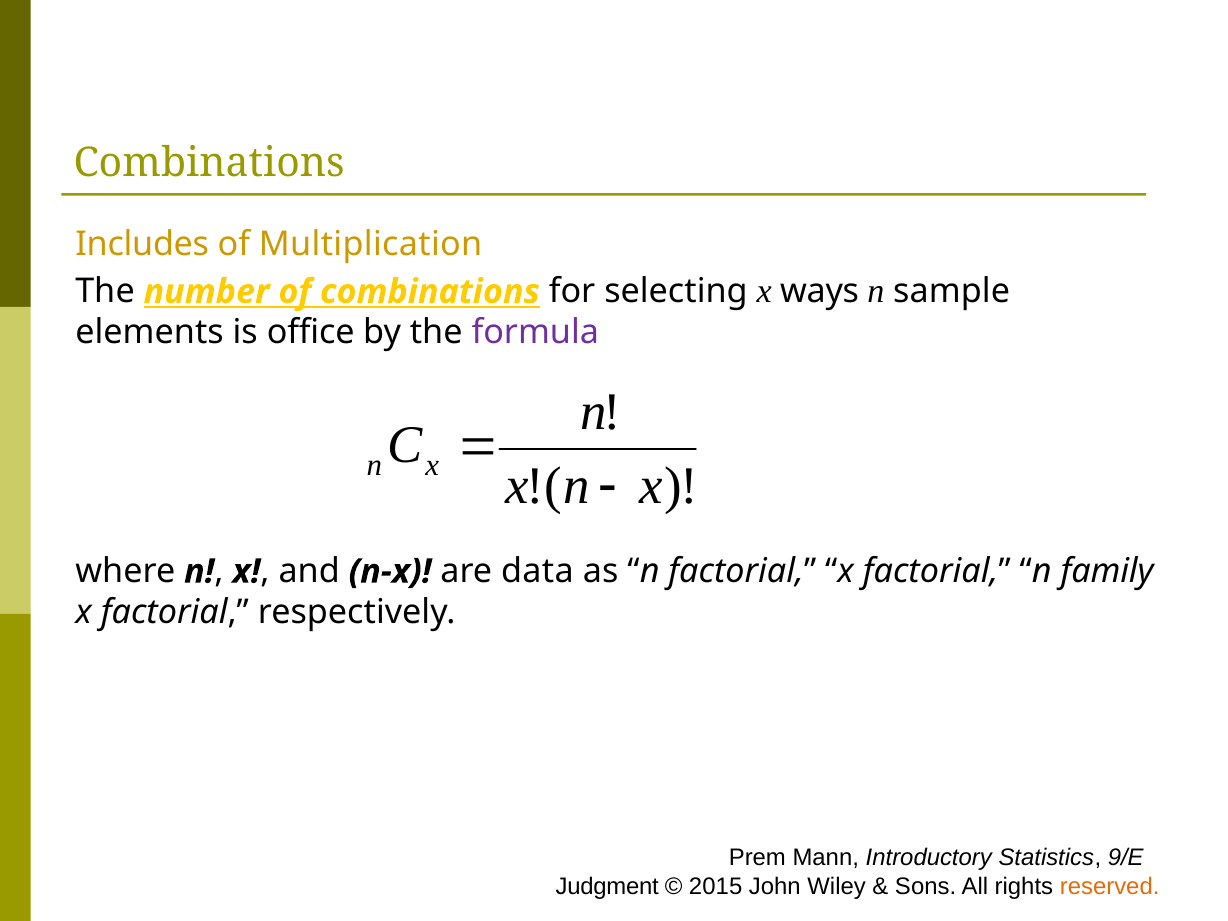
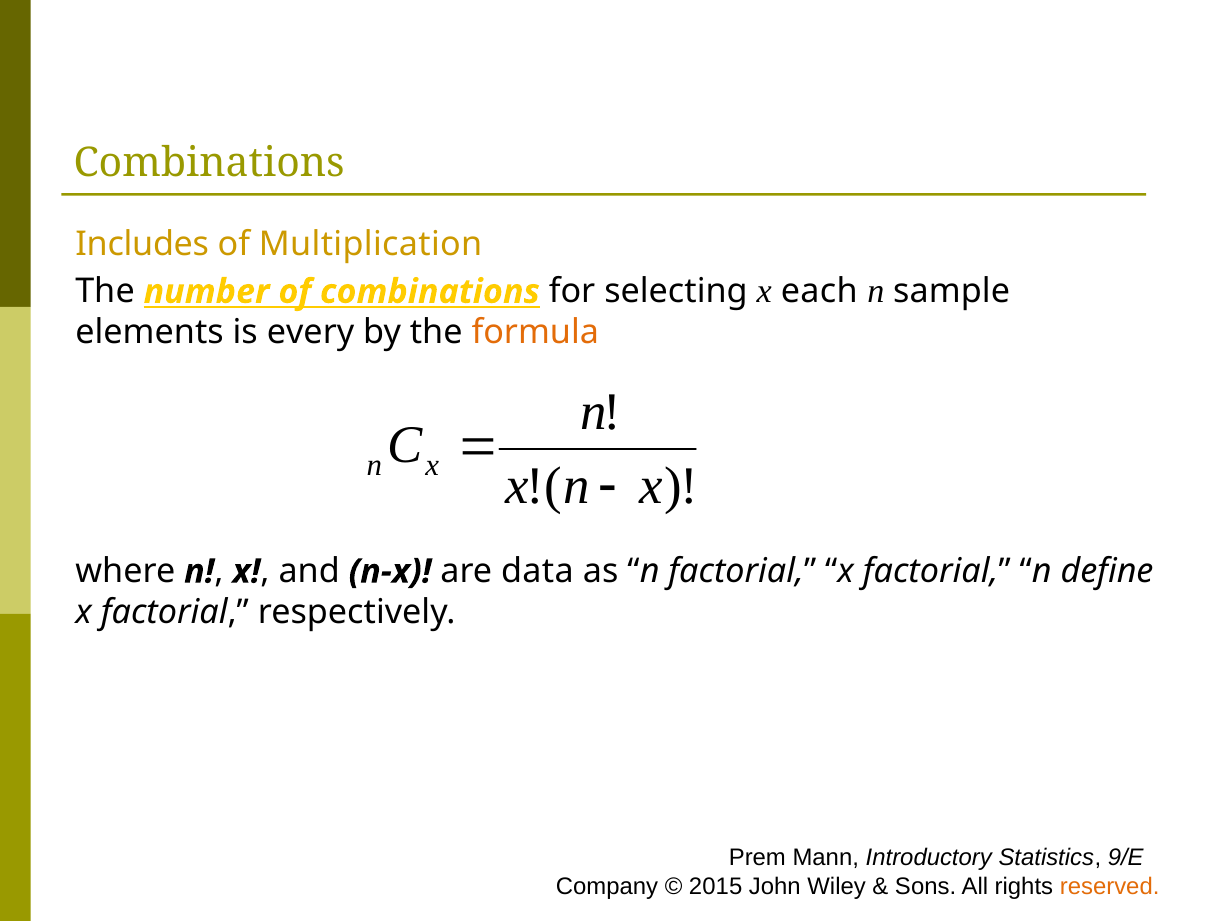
ways: ways -> each
office: office -> every
formula colour: purple -> orange
family: family -> define
Judgment: Judgment -> Company
